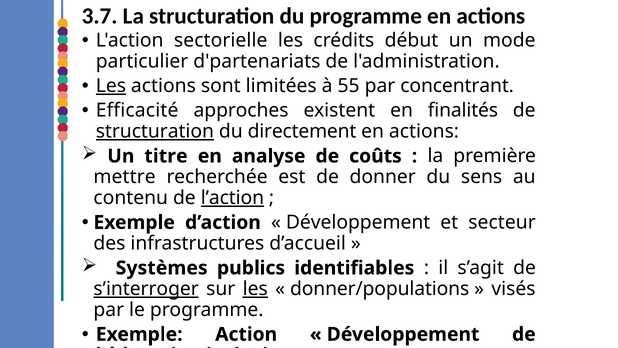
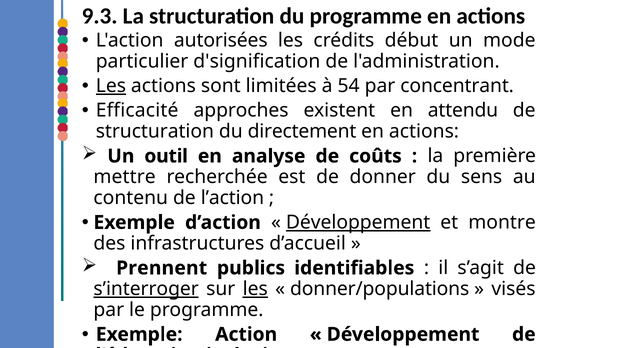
3.7: 3.7 -> 9.3
sectorielle: sectorielle -> autorisées
d'partenariats: d'partenariats -> d'signification
55: 55 -> 54
finalités: finalités -> attendu
structuration at (155, 131) underline: present -> none
titre: titre -> outil
l’action underline: present -> none
Développement at (358, 222) underline: none -> present
secteur: secteur -> montre
Systèmes: Systèmes -> Prennent
